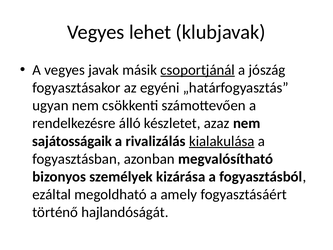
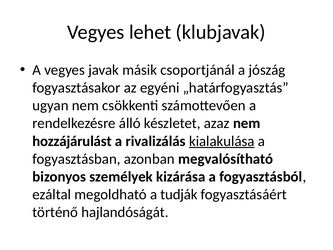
csoportjánál underline: present -> none
sajátosságaik: sajátosságaik -> hozzájárulást
amely: amely -> tudják
